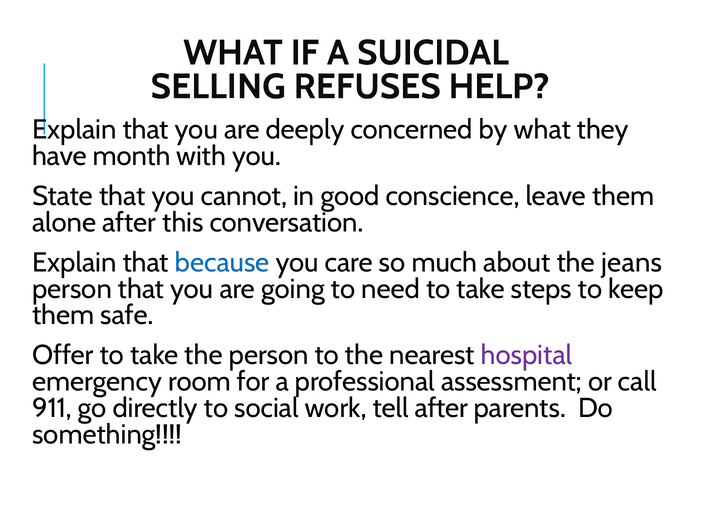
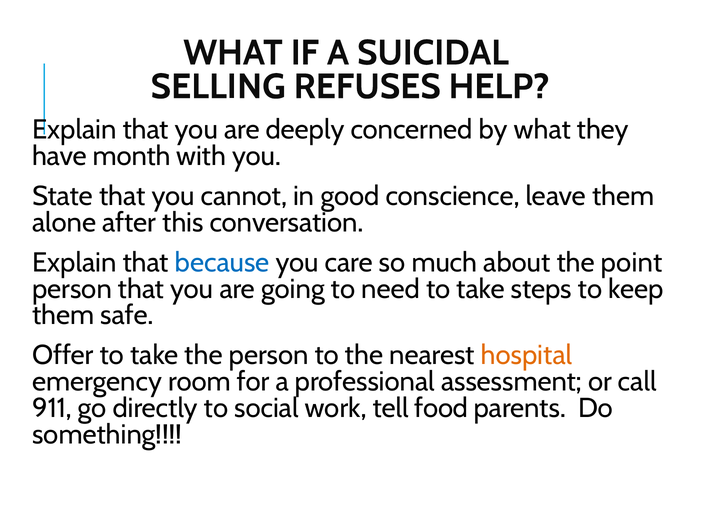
jeans: jeans -> point
hospital colour: purple -> orange
tell after: after -> food
